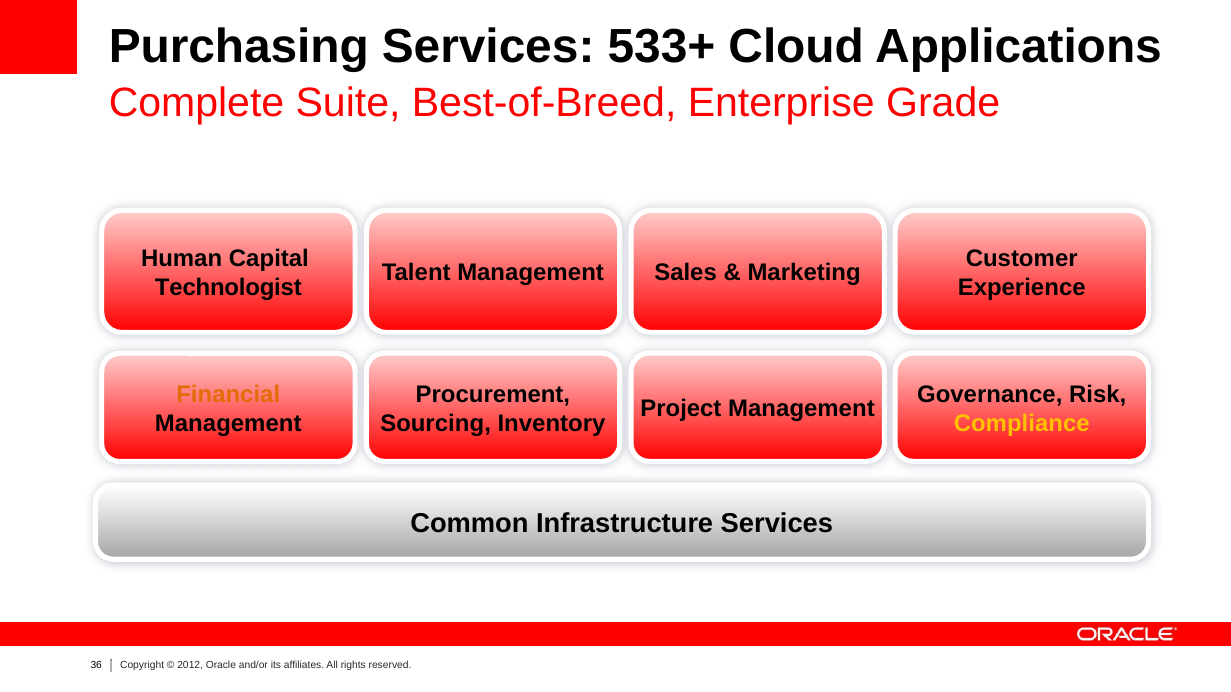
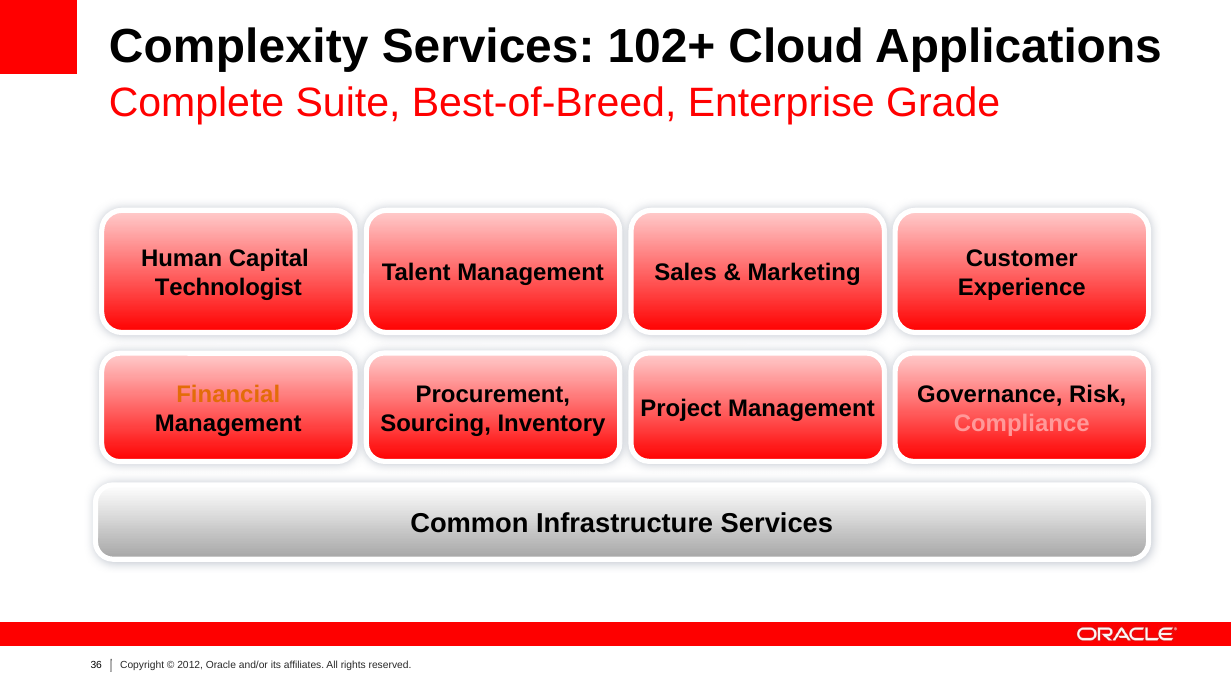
Purchasing: Purchasing -> Complexity
533+: 533+ -> 102+
Compliance colour: yellow -> pink
